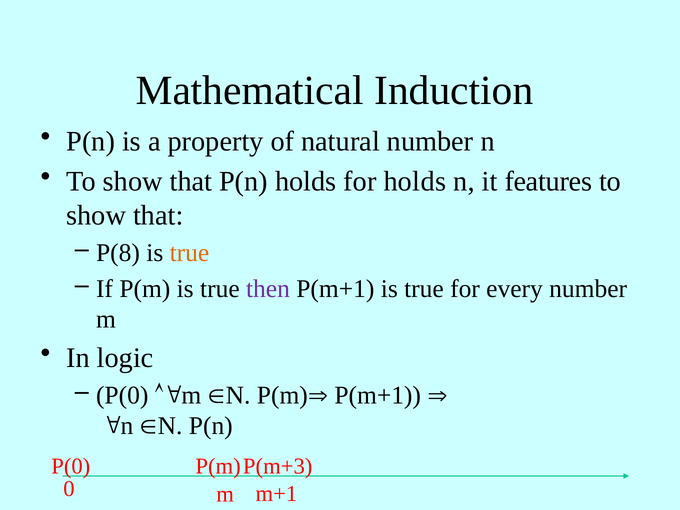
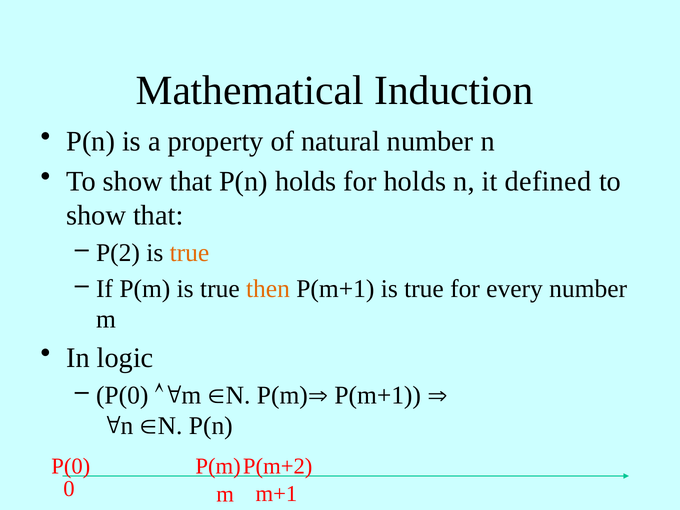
features: features -> defined
P(8: P(8 -> P(2
then colour: purple -> orange
P(m+3: P(m+3 -> P(m+2
